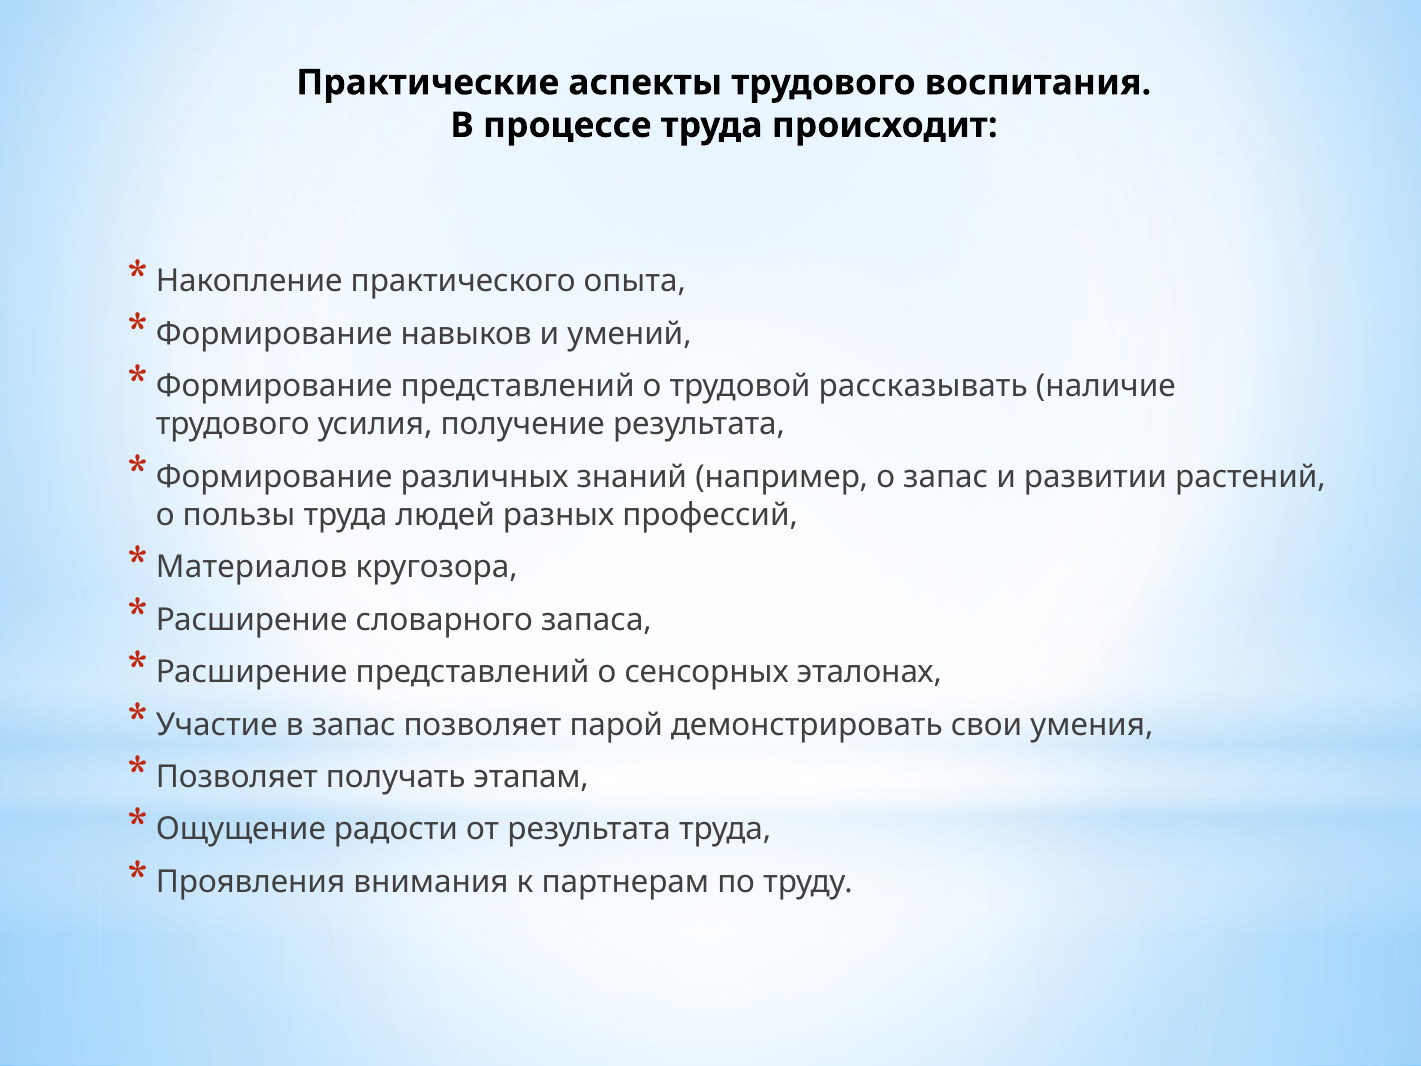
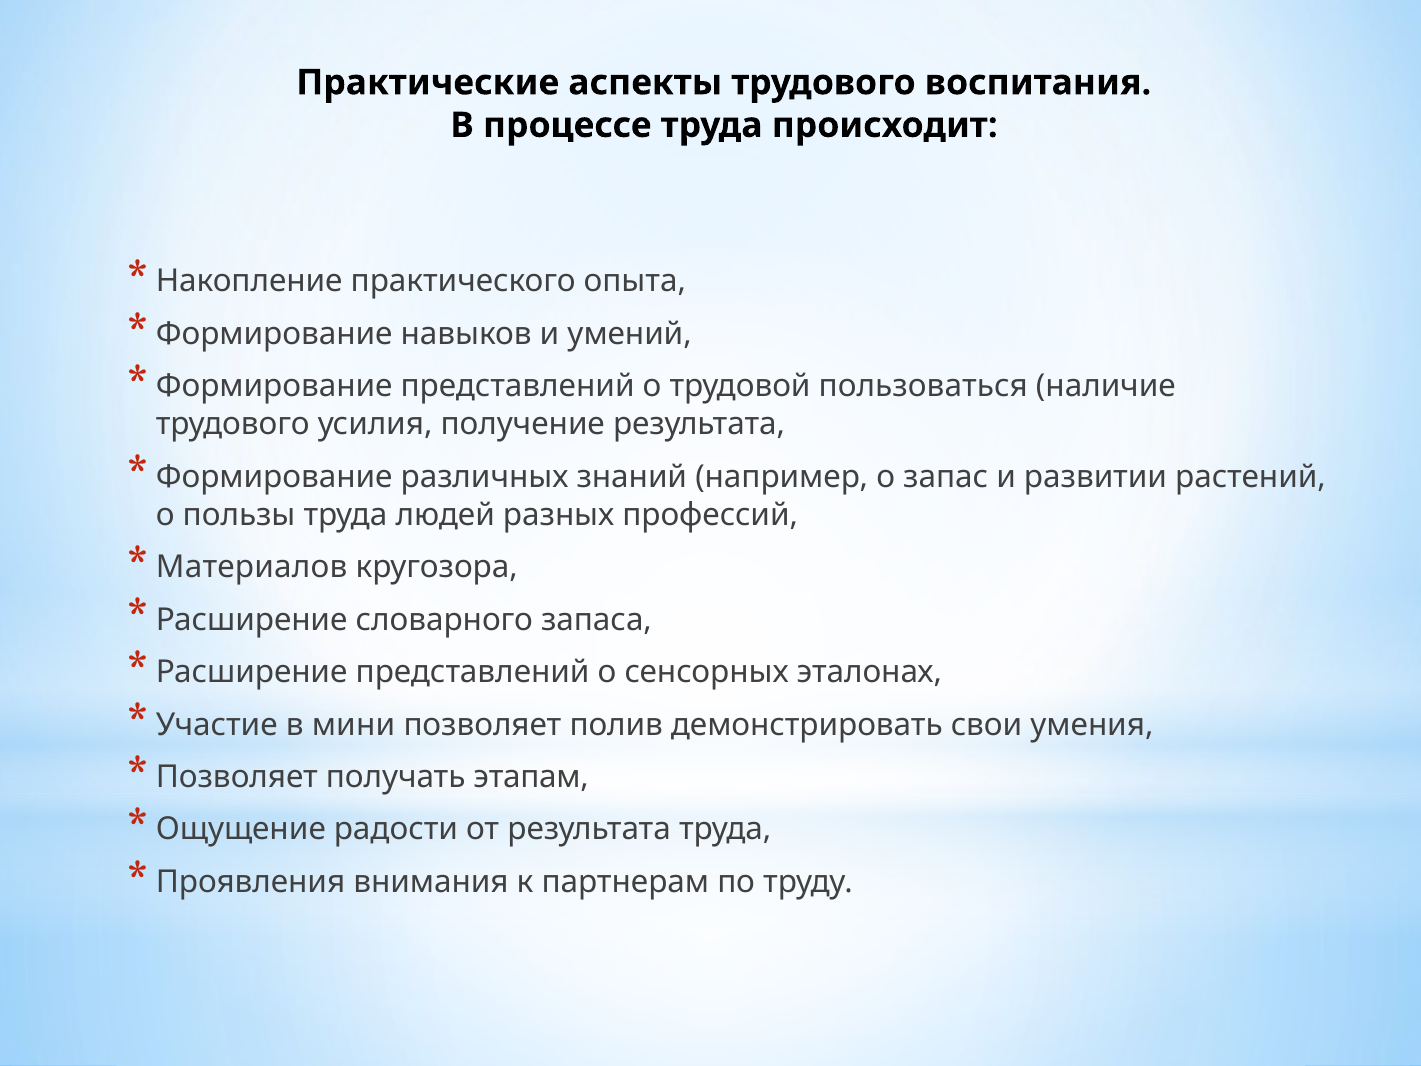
рассказывать: рассказывать -> пользоваться
в запас: запас -> мини
парой: парой -> полив
